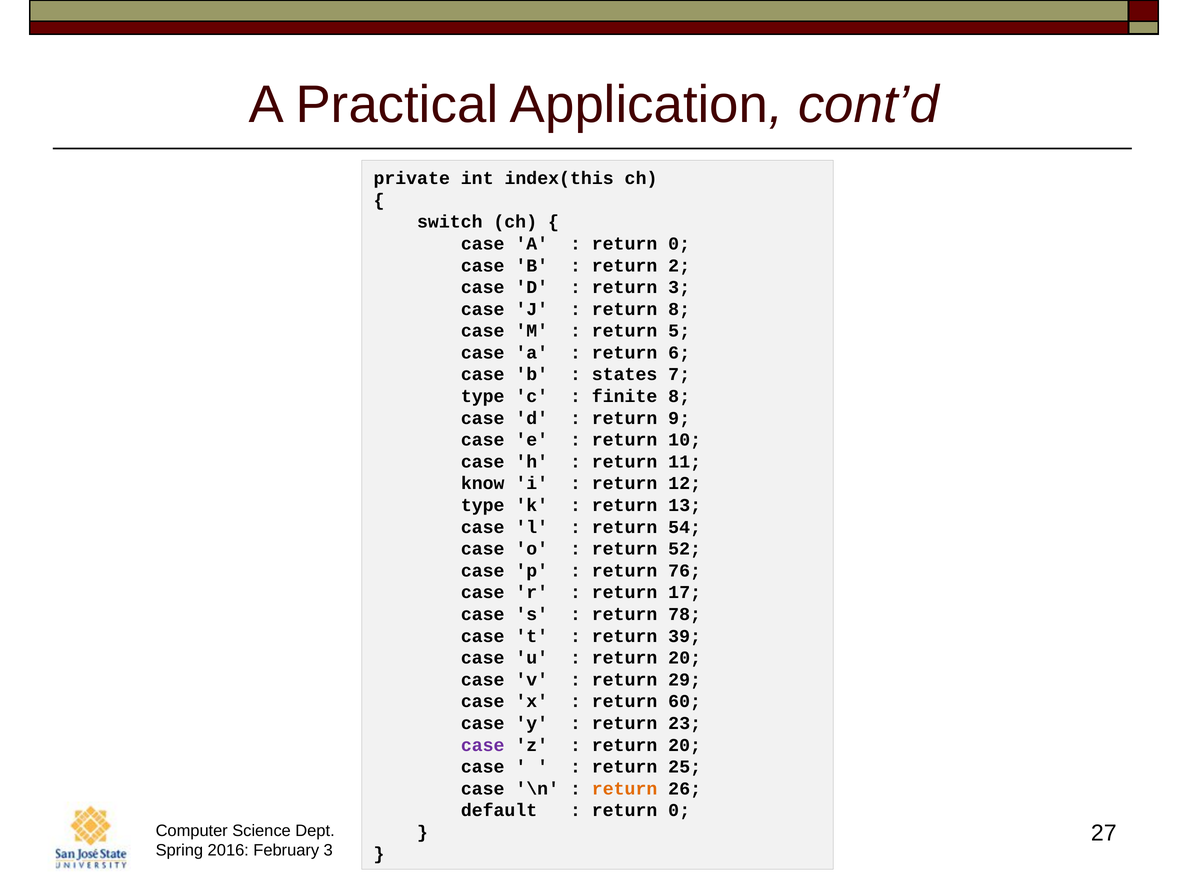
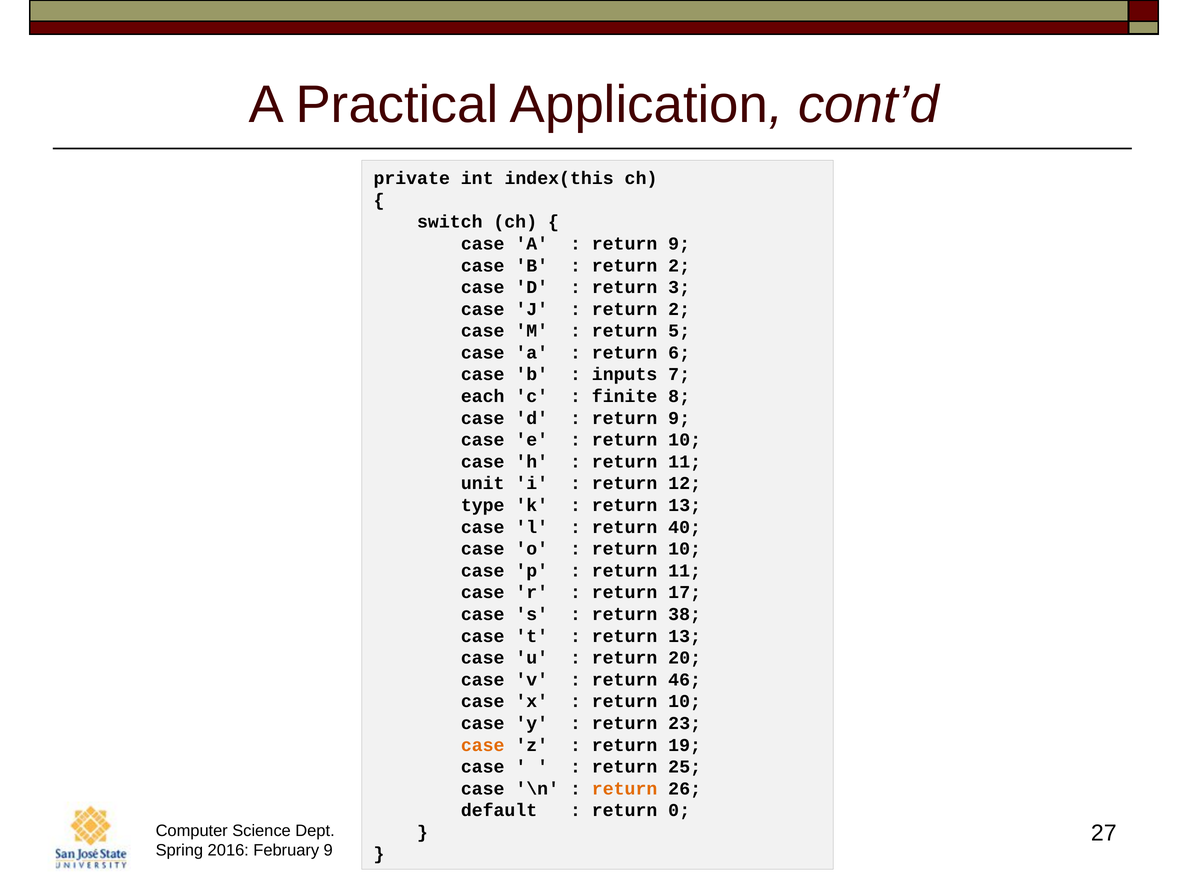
0 at (679, 244): 0 -> 9
8 at (679, 309): 8 -> 2
states: states -> inputs
type at (483, 396): type -> each
know: know -> unit
54: 54 -> 40
52 at (685, 549): 52 -> 10
76 at (685, 571): 76 -> 11
78: 78 -> 38
39 at (685, 636): 39 -> 13
29: 29 -> 46
60 at (685, 701): 60 -> 10
case at (483, 745) colour: purple -> orange
20 at (685, 745): 20 -> 19
3 at (328, 850): 3 -> 9
